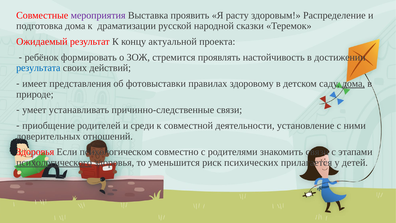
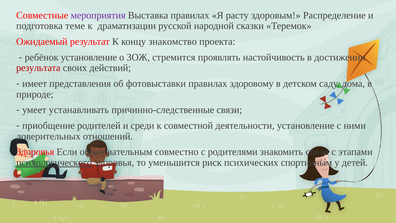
Выставка проявить: проявить -> правилах
подготовка дома: дома -> теме
актуальной: актуальной -> знакомство
ребёнок формировать: формировать -> установление
результата colour: blue -> red
дома at (353, 84) underline: present -> none
психологическом: психологическом -> образовательным
прилагается: прилагается -> спортивным
